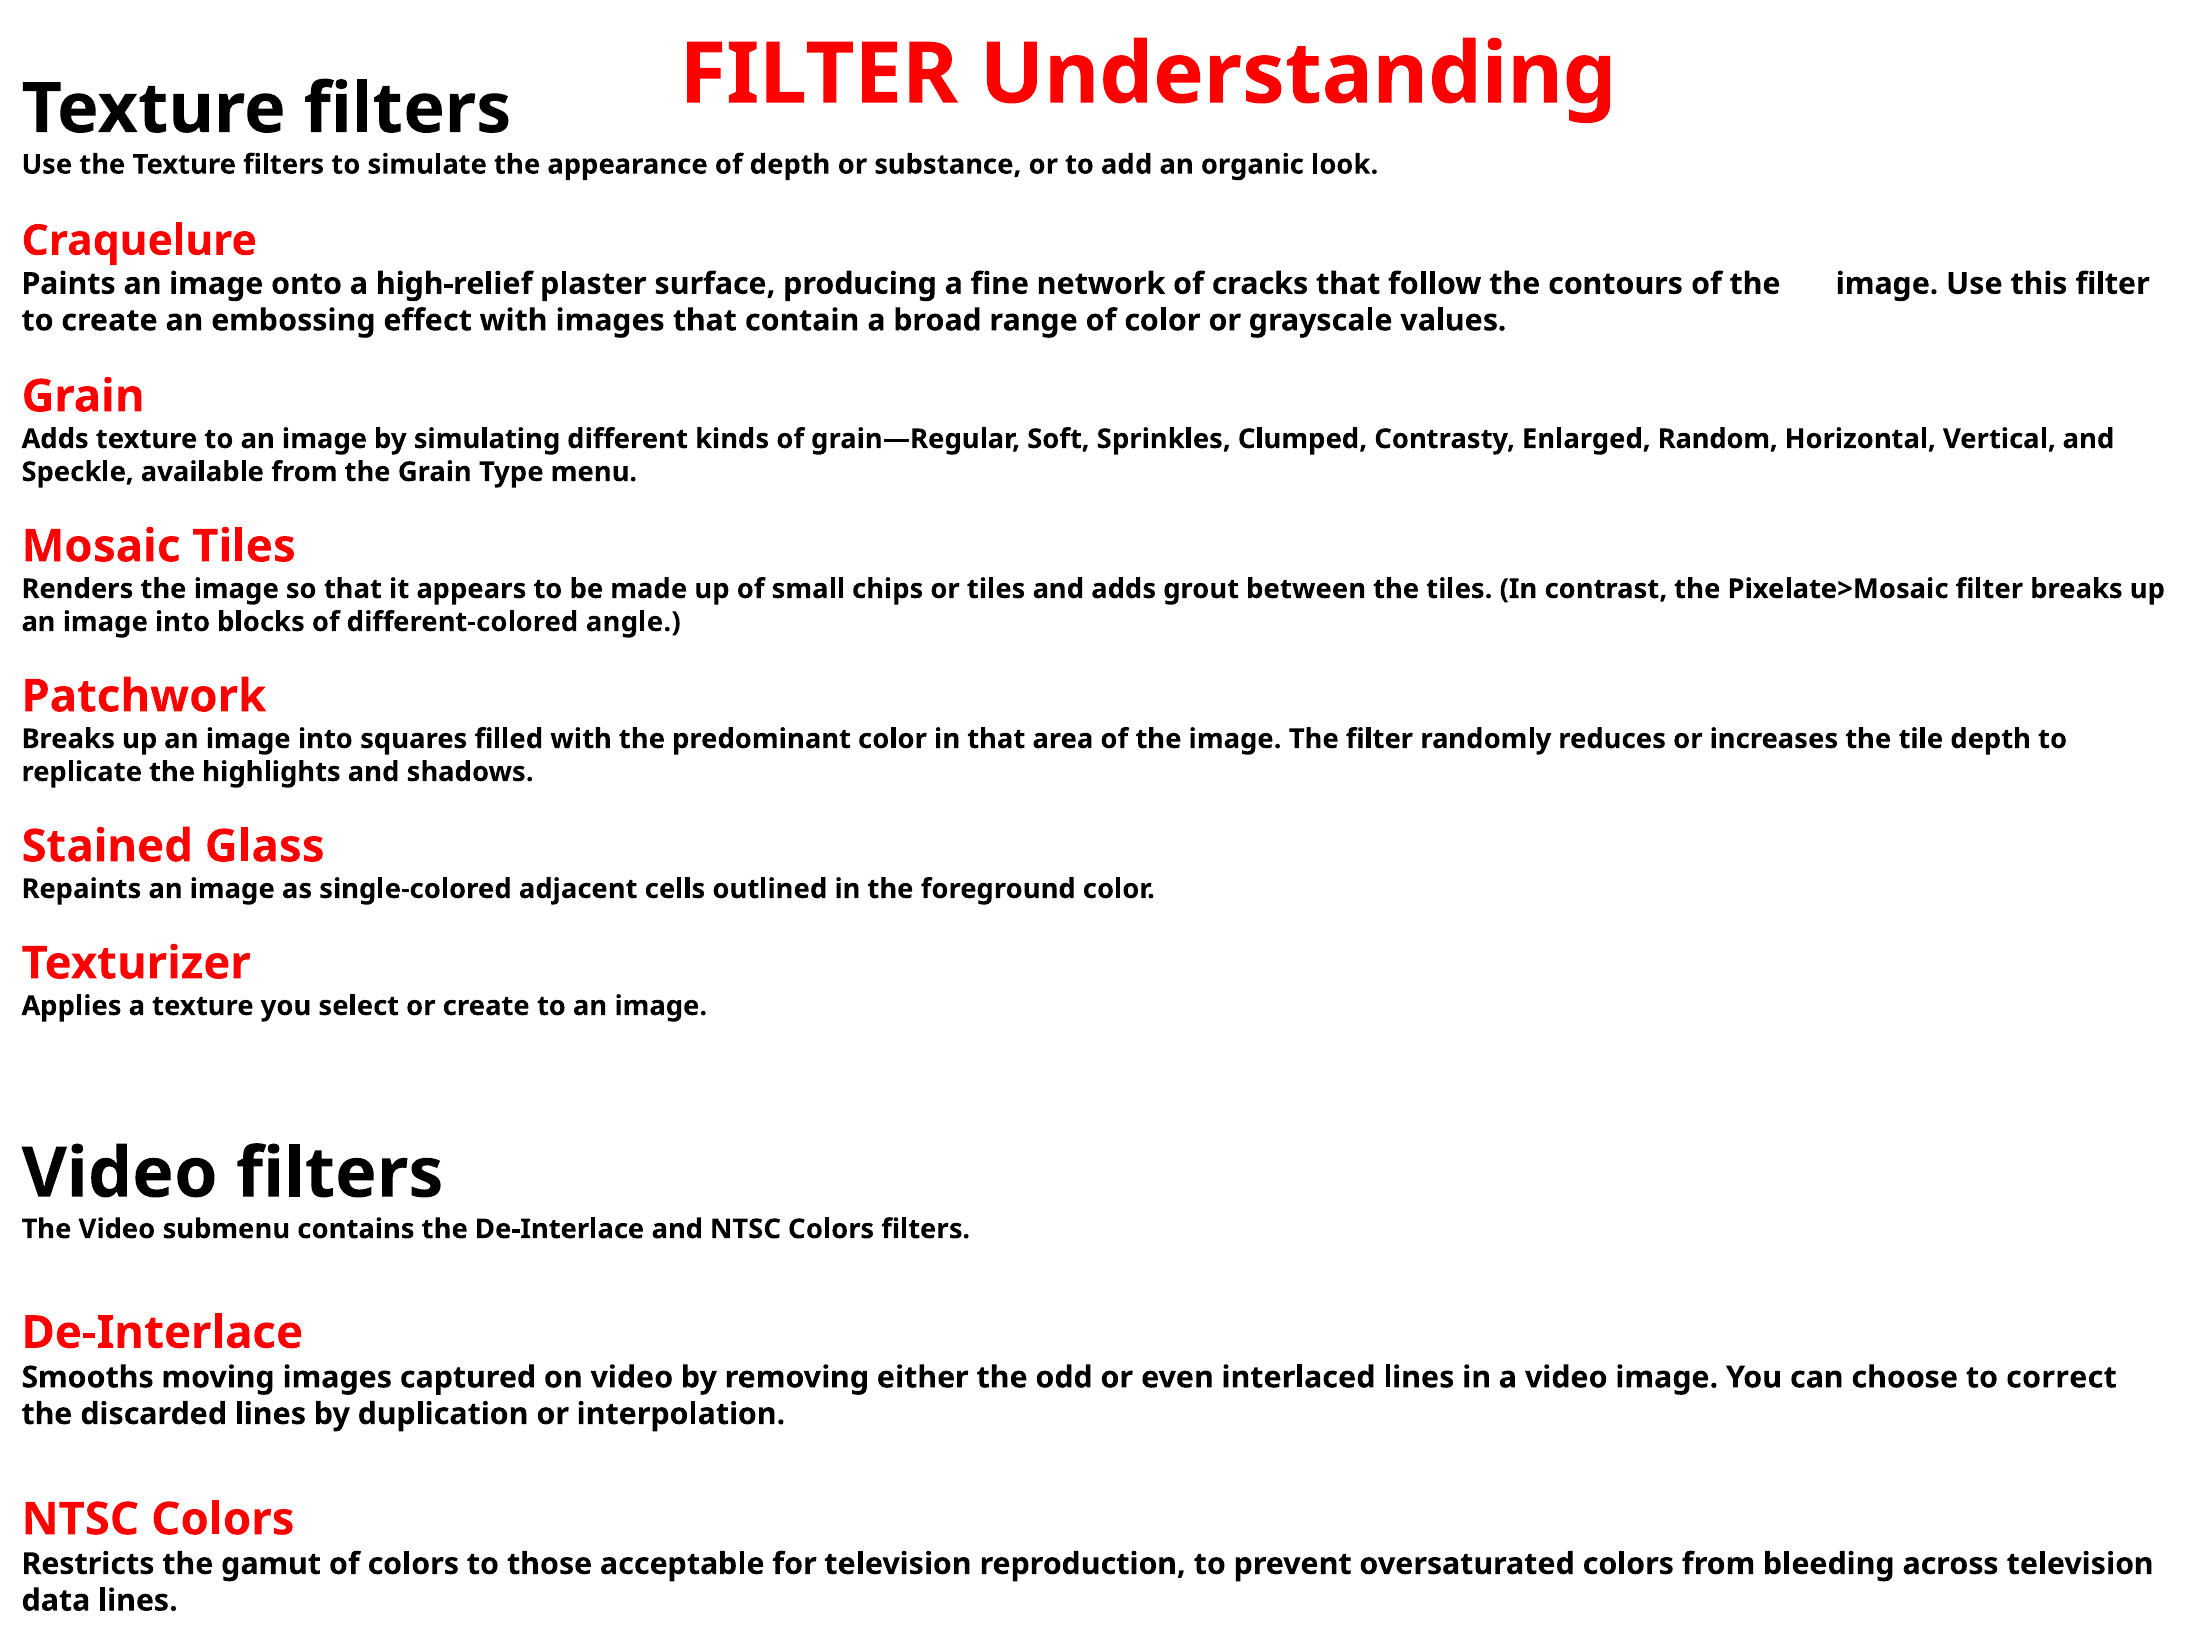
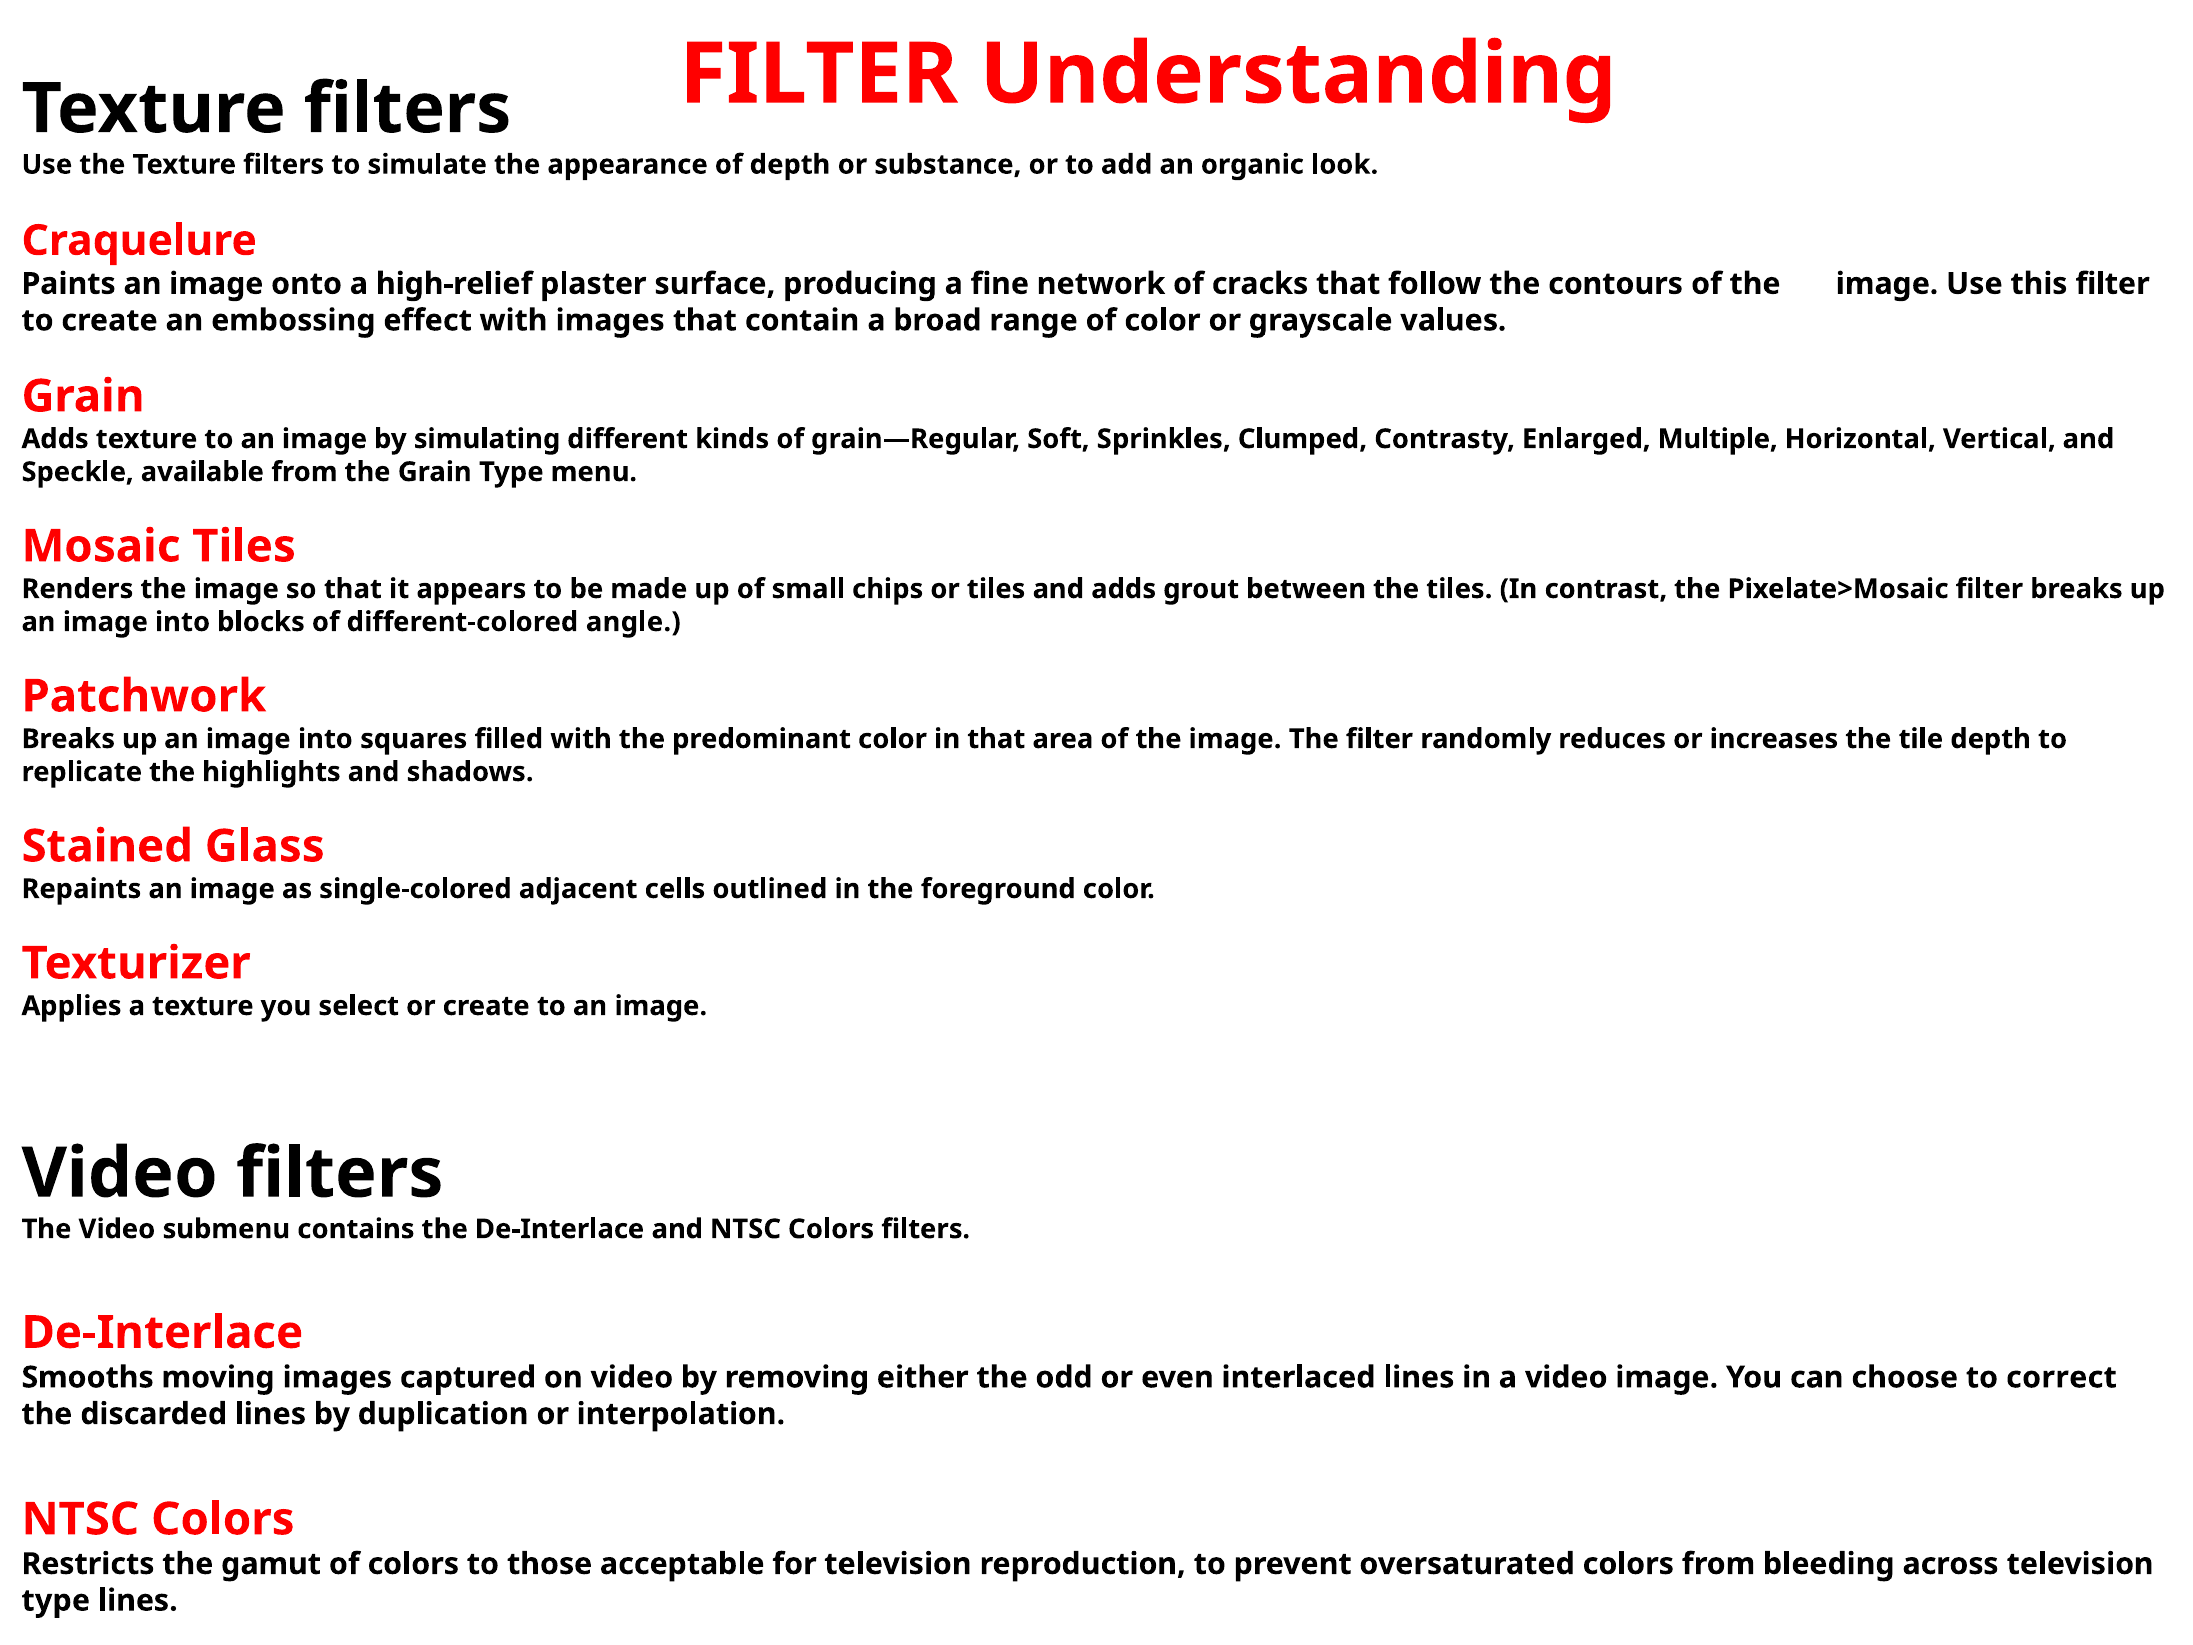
Random: Random -> Multiple
data at (56, 1600): data -> type
